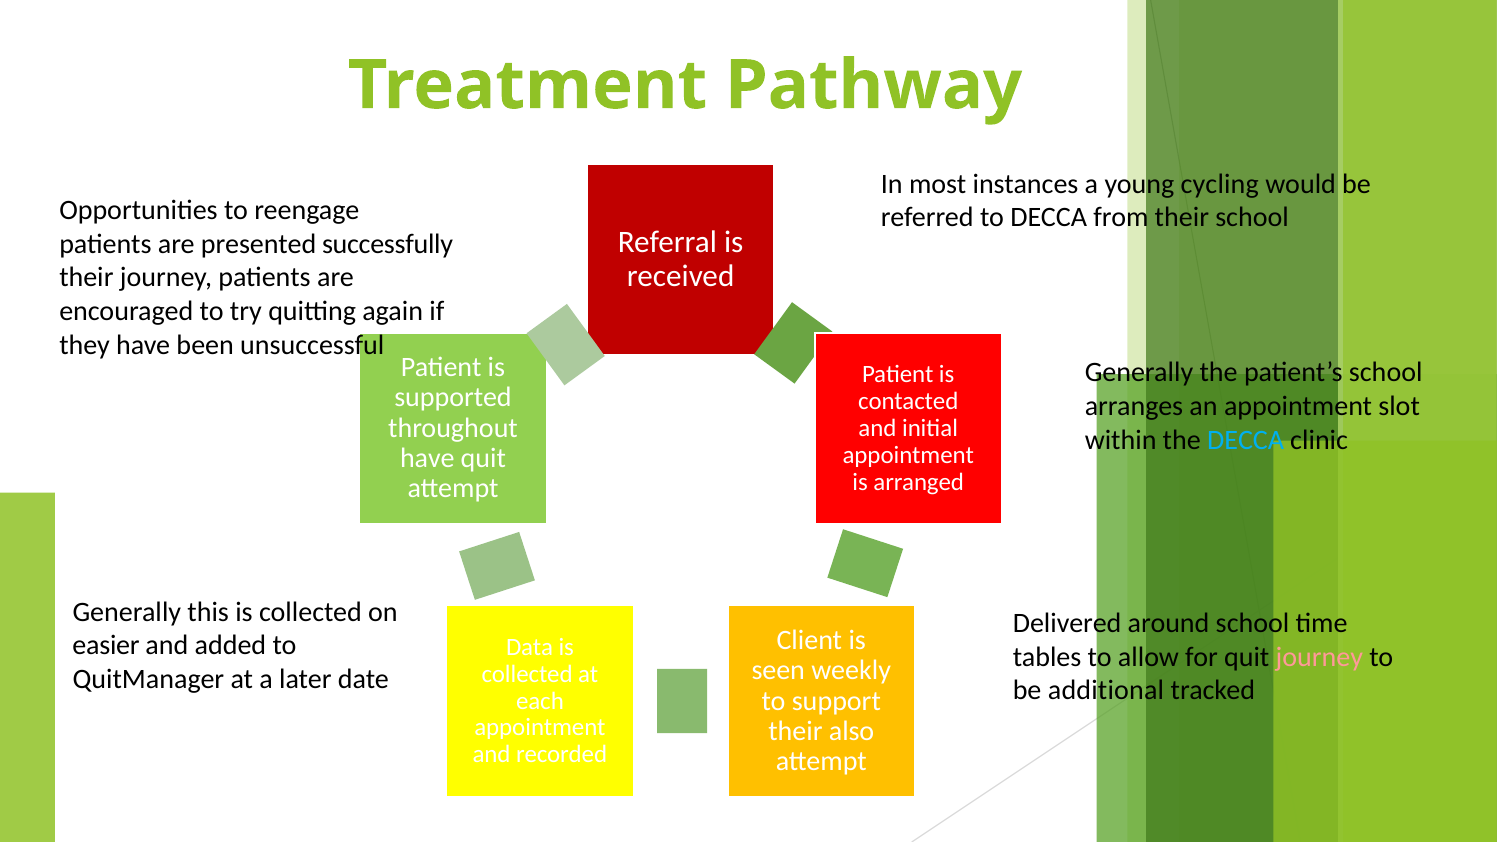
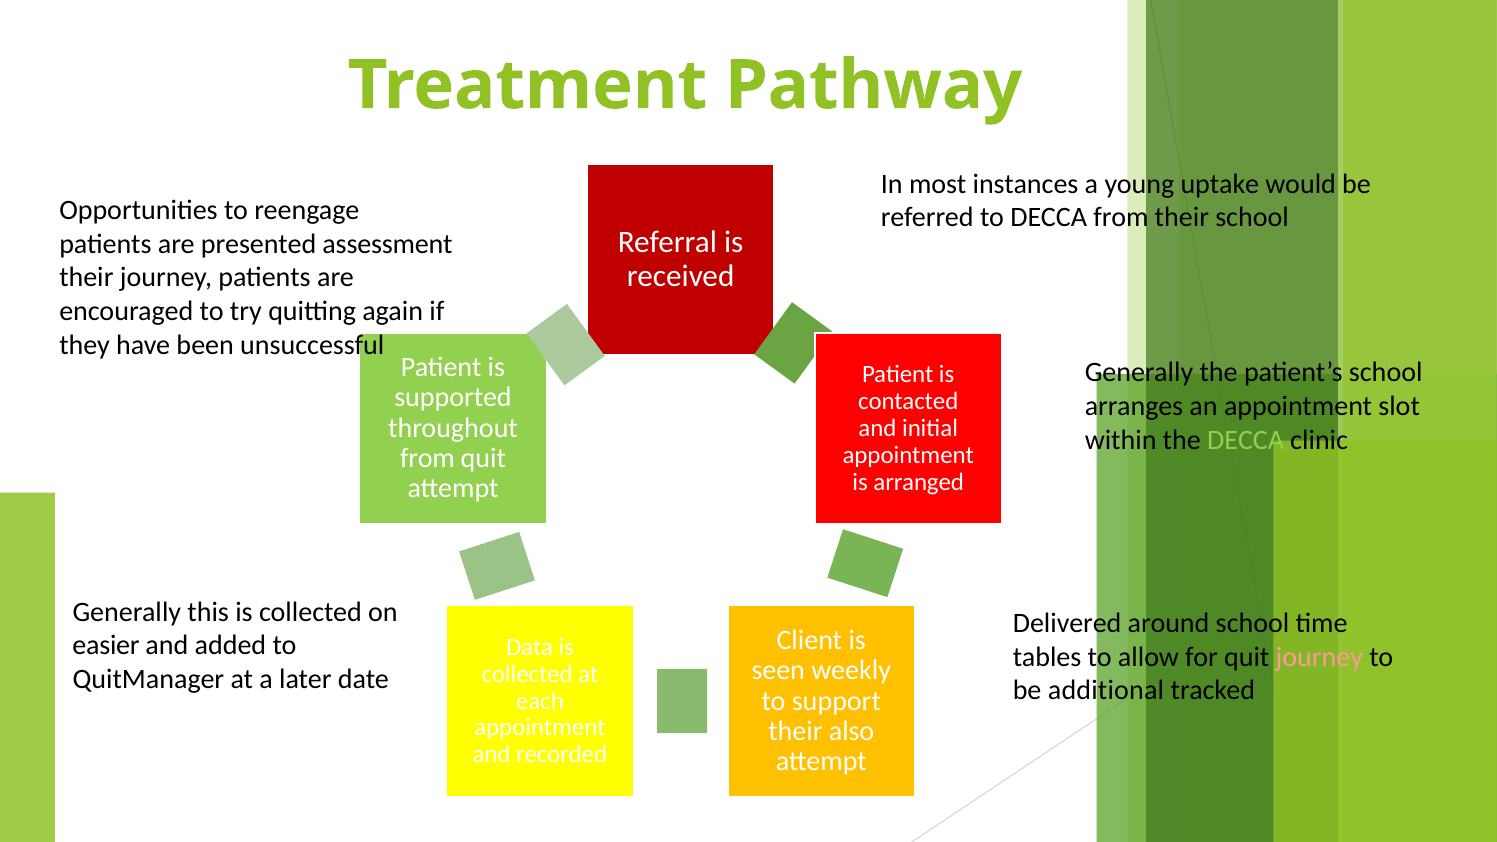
cycling: cycling -> uptake
successfully: successfully -> assessment
DECCA at (1246, 440) colour: light blue -> light green
have at (427, 458): have -> from
